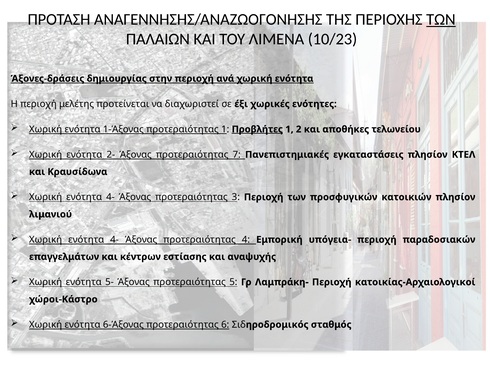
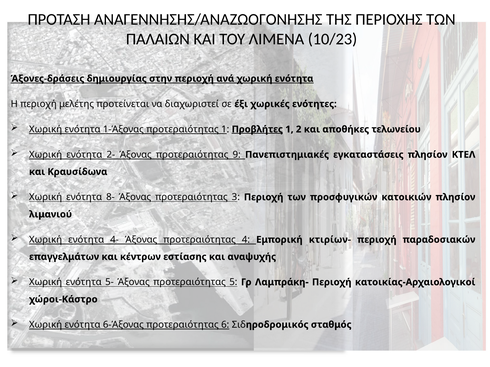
ΤΩΝ at (441, 20) underline: present -> none
7: 7 -> 9
4- at (110, 197): 4- -> 8-
υπόγεια-: υπόγεια- -> κτιρίων-
